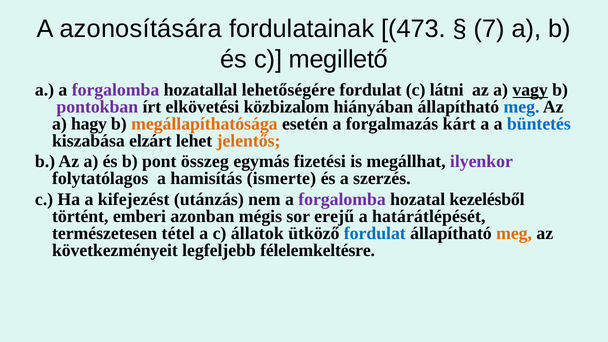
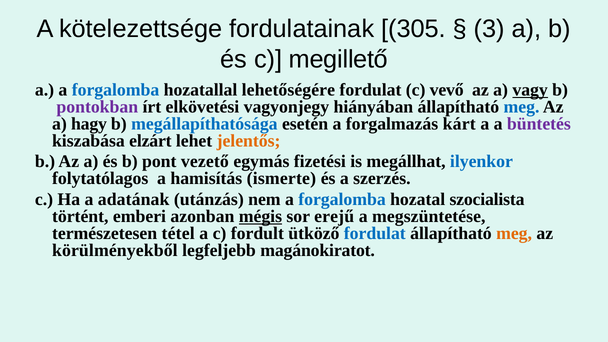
azonosítására: azonosítására -> kötelezettsége
473: 473 -> 305
7: 7 -> 3
forgalomba at (116, 90) colour: purple -> blue
látni: látni -> vevő
közbizalom: közbizalom -> vagyonjegy
megállapíthatósága colour: orange -> blue
büntetés colour: blue -> purple
összeg: összeg -> vezető
ilyenkor colour: purple -> blue
kifejezést: kifejezést -> adatának
forgalomba at (342, 199) colour: purple -> blue
kezelésből: kezelésből -> szocialista
mégis underline: none -> present
határátlépését: határátlépését -> megszüntetése
állatok: állatok -> fordult
következményeit: következményeit -> körülményekből
félelemkeltésre: félelemkeltésre -> magánokiratot
